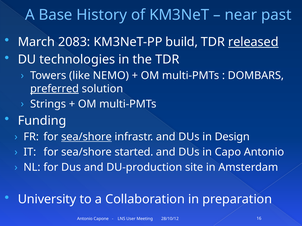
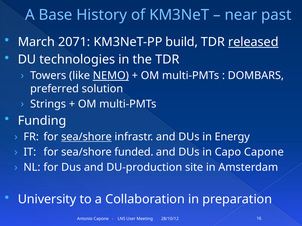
2083: 2083 -> 2071
NEMO underline: none -> present
preferred underline: present -> none
Design: Design -> Energy
started: started -> funded
Capo Antonio: Antonio -> Capone
